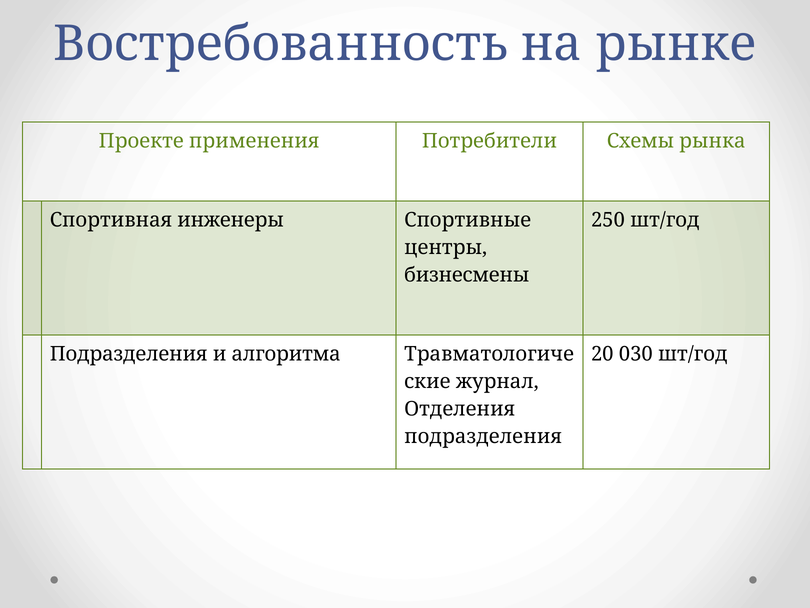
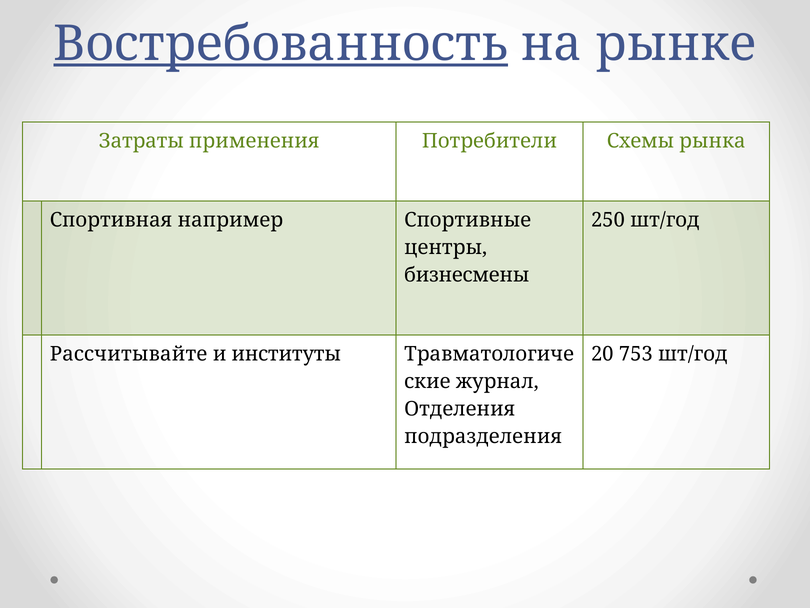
Востребованность underline: none -> present
Проекте: Проекте -> Затраты
инженеры: инженеры -> например
Подразделения at (129, 354): Подразделения -> Рассчитывайте
алгоритма: алгоритма -> институты
030: 030 -> 753
